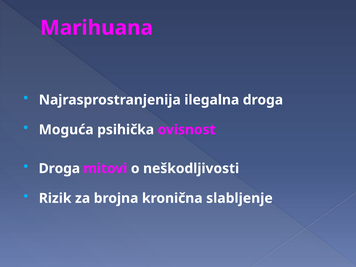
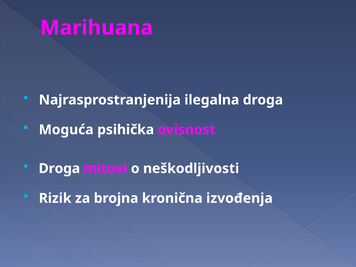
slabljenje: slabljenje -> izvođenja
